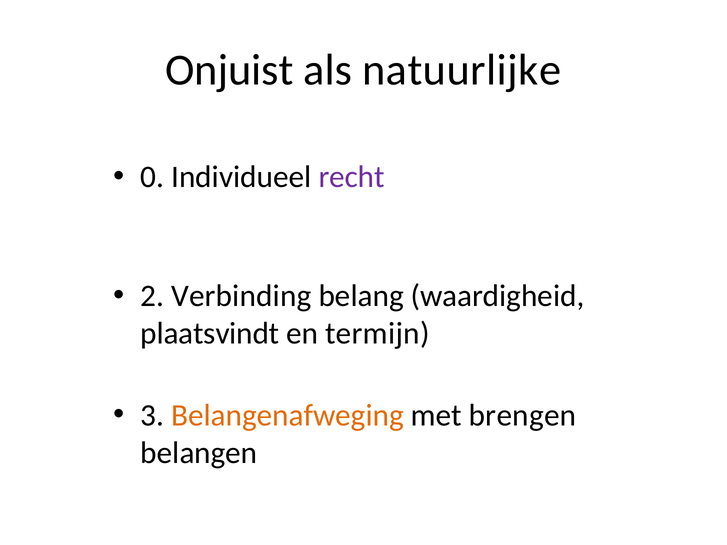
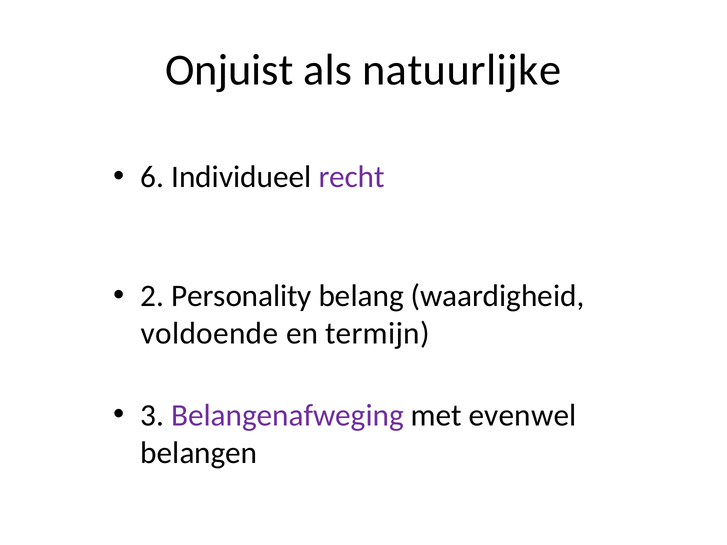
0: 0 -> 6
Verbinding: Verbinding -> Personality
plaatsvindt: plaatsvindt -> voldoende
Belangenafweging colour: orange -> purple
brengen: brengen -> evenwel
